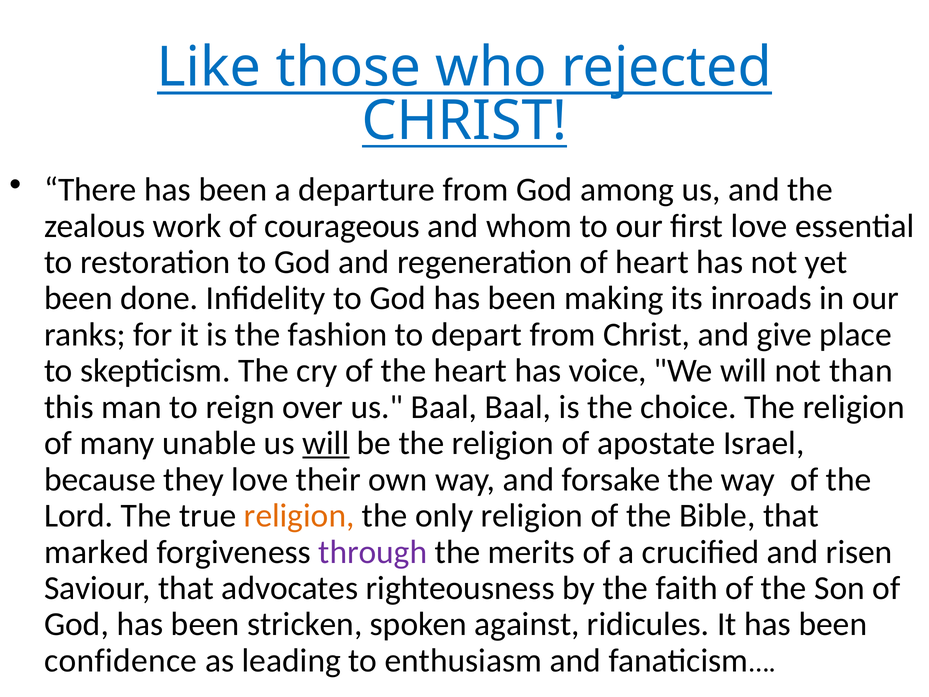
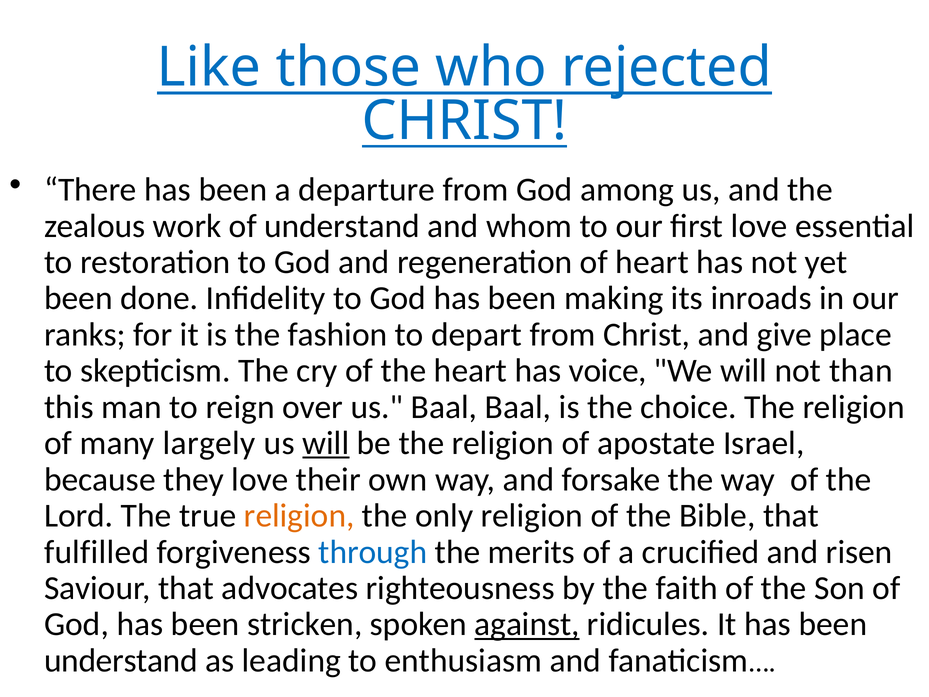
of courageous: courageous -> understand
unable: unable -> largely
marked: marked -> fulfilled
through colour: purple -> blue
against underline: none -> present
confidence at (121, 660): confidence -> understand
